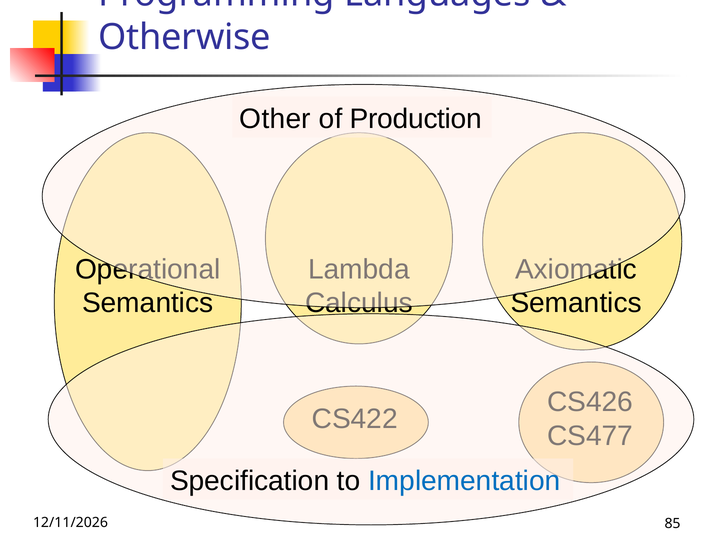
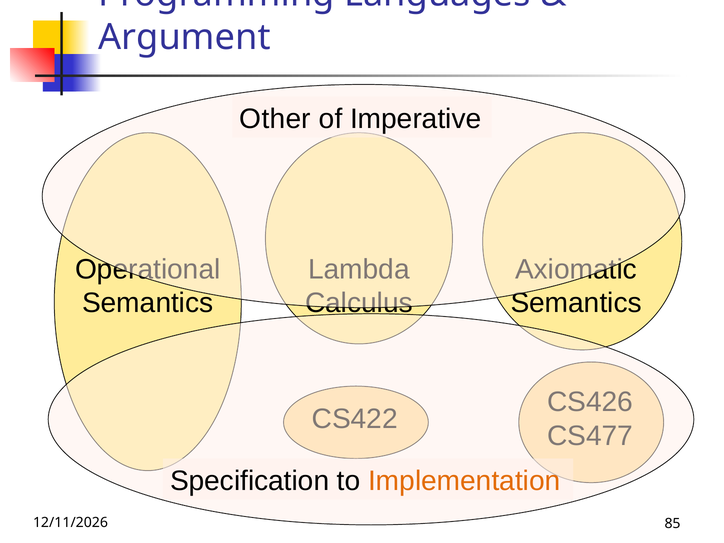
Otherwise: Otherwise -> Argument
Production: Production -> Imperative
Implementation colour: blue -> orange
